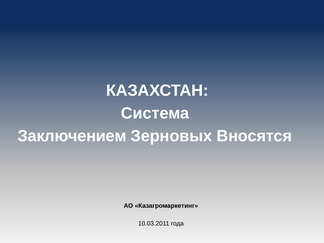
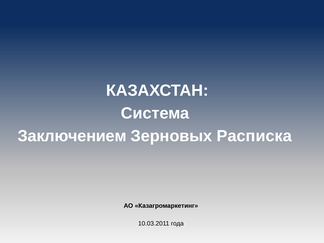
Вносятся: Вносятся -> Расписка
